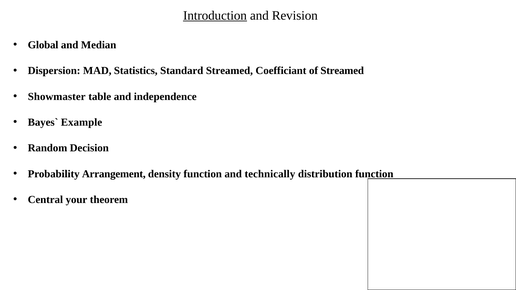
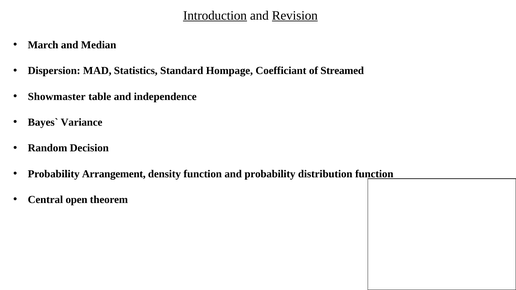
Revision underline: none -> present
Global: Global -> March
Standard Streamed: Streamed -> Hompage
Example: Example -> Variance
and technically: technically -> probability
your: your -> open
